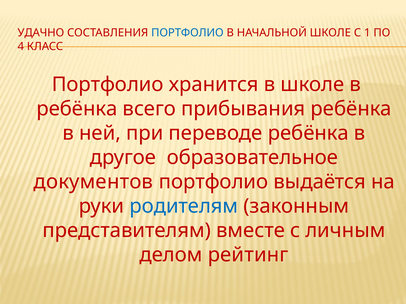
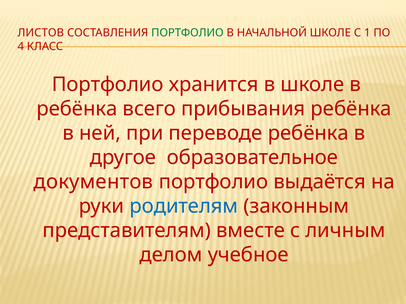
УДАЧНО: УДАЧНО -> ЛИСТОВ
ПОРТФОЛИО at (187, 33) colour: blue -> green
рейтинг: рейтинг -> учебное
